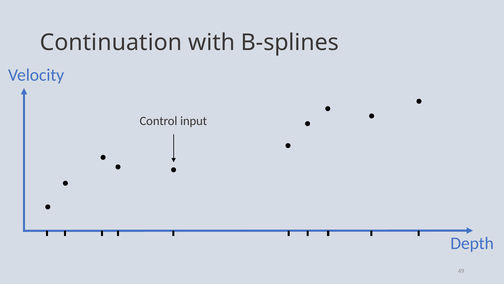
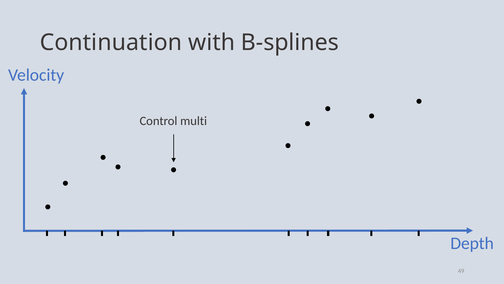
input: input -> multi
